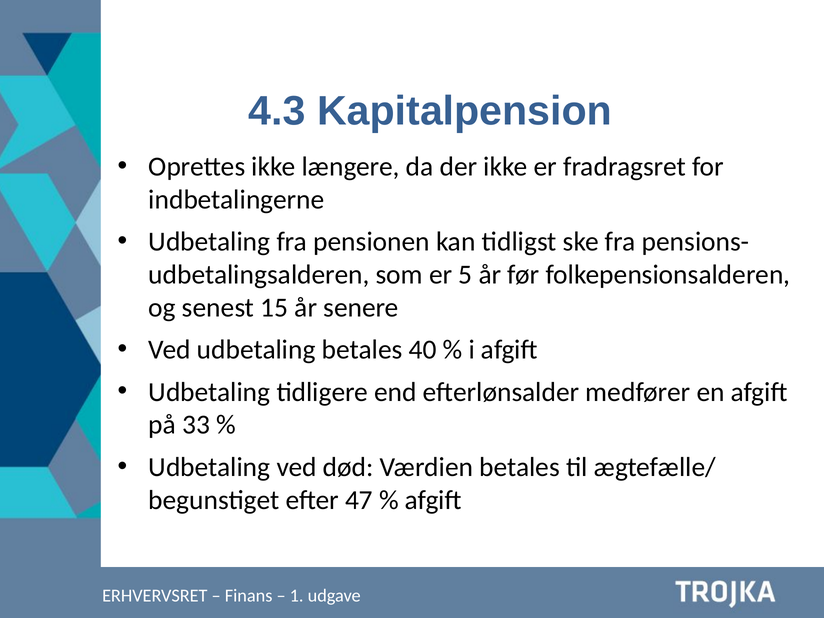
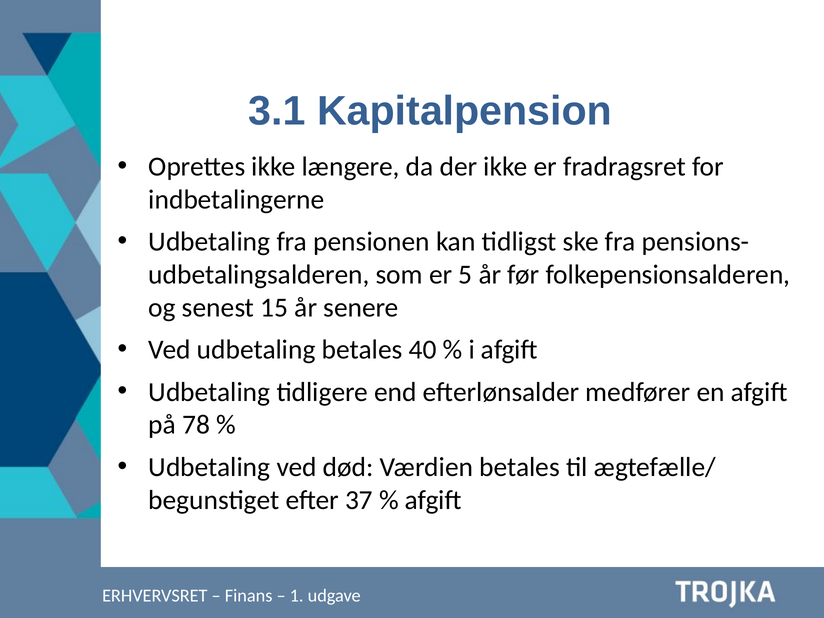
4.3: 4.3 -> 3.1
33: 33 -> 78
47: 47 -> 37
